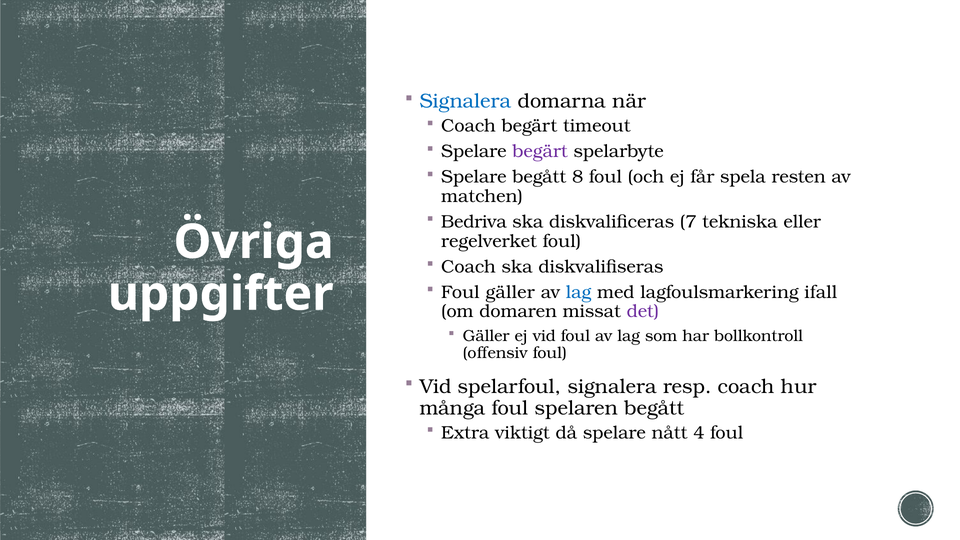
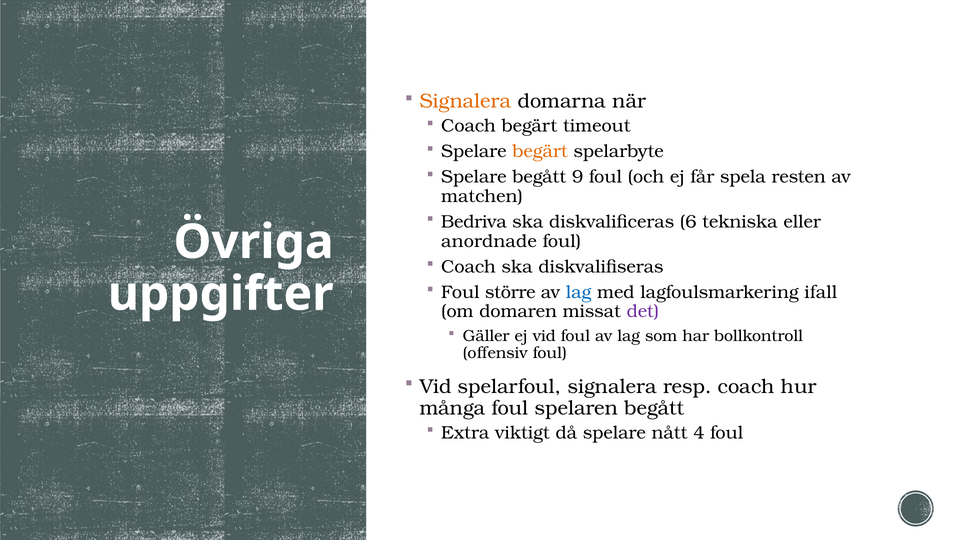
Signalera at (465, 101) colour: blue -> orange
begärt at (540, 151) colour: purple -> orange
8: 8 -> 9
7: 7 -> 6
regelverket: regelverket -> anordnade
Foul gäller: gäller -> större
